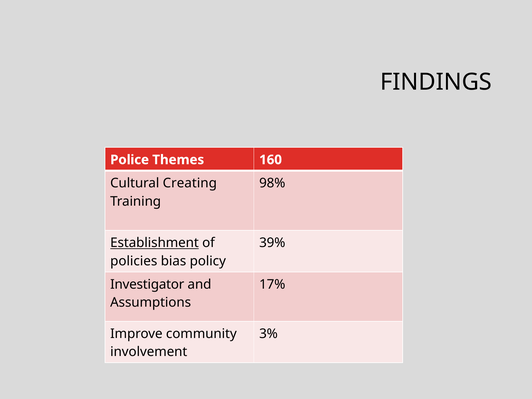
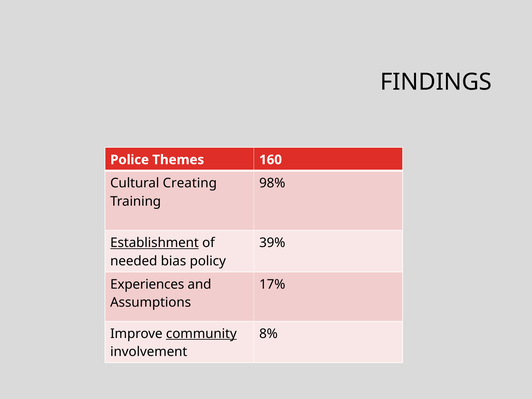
policies: policies -> needed
Investigator: Investigator -> Experiences
community underline: none -> present
3%: 3% -> 8%
